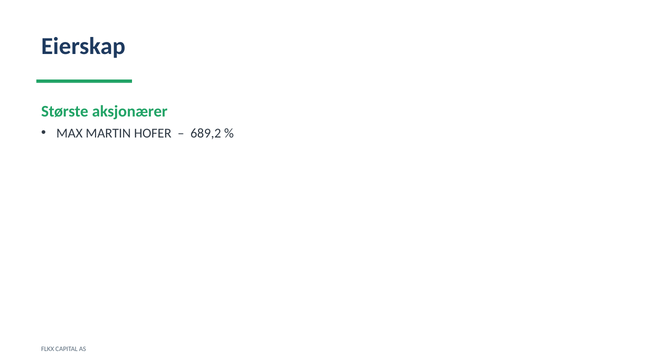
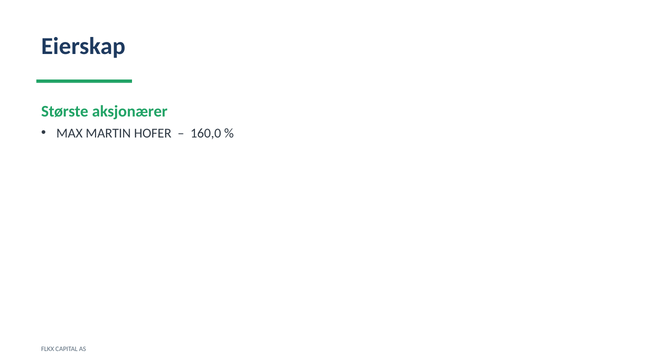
689,2: 689,2 -> 160,0
